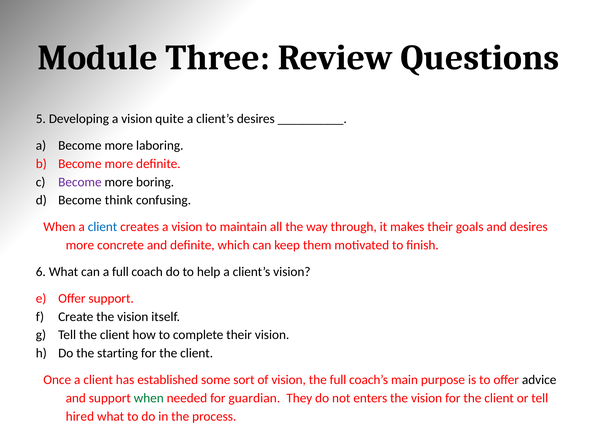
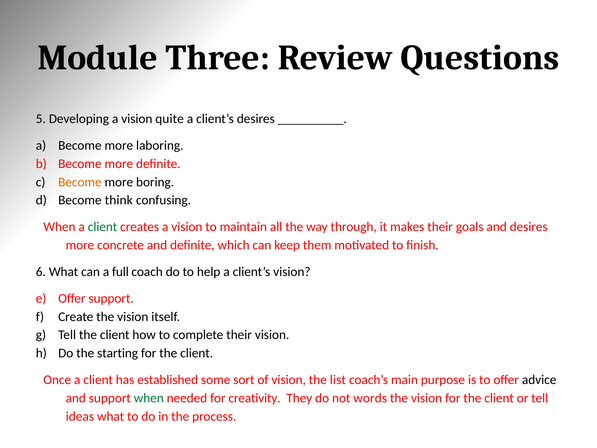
Become at (80, 182) colour: purple -> orange
client at (103, 227) colour: blue -> green
the full: full -> list
guardian: guardian -> creativity
enters: enters -> words
hired: hired -> ideas
